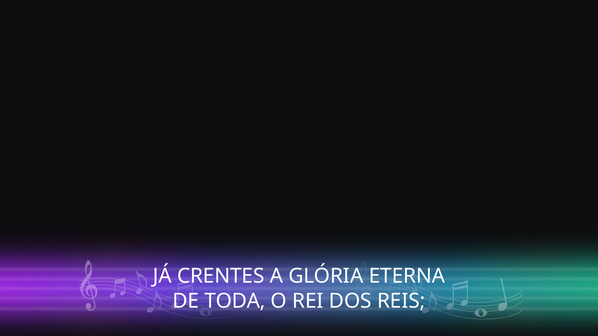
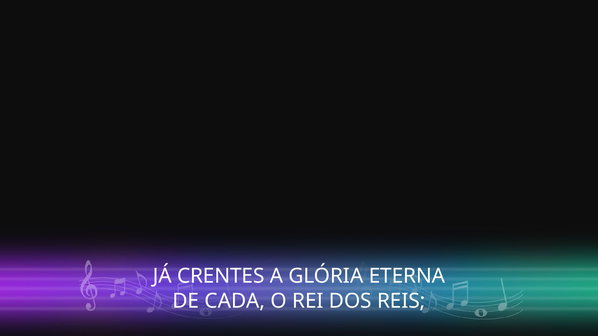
TODA: TODA -> CADA
